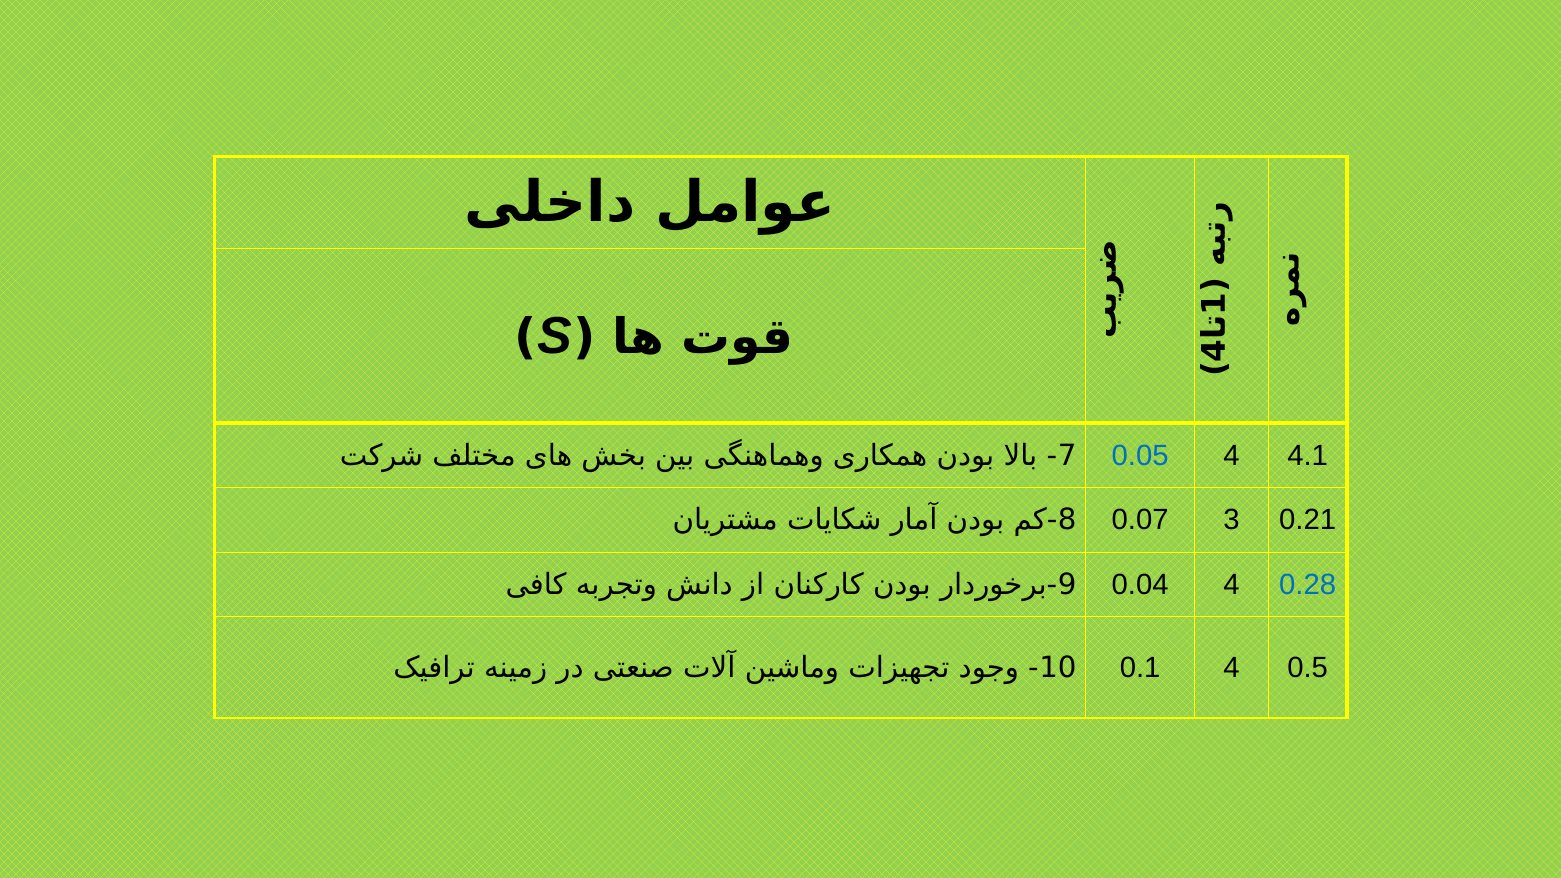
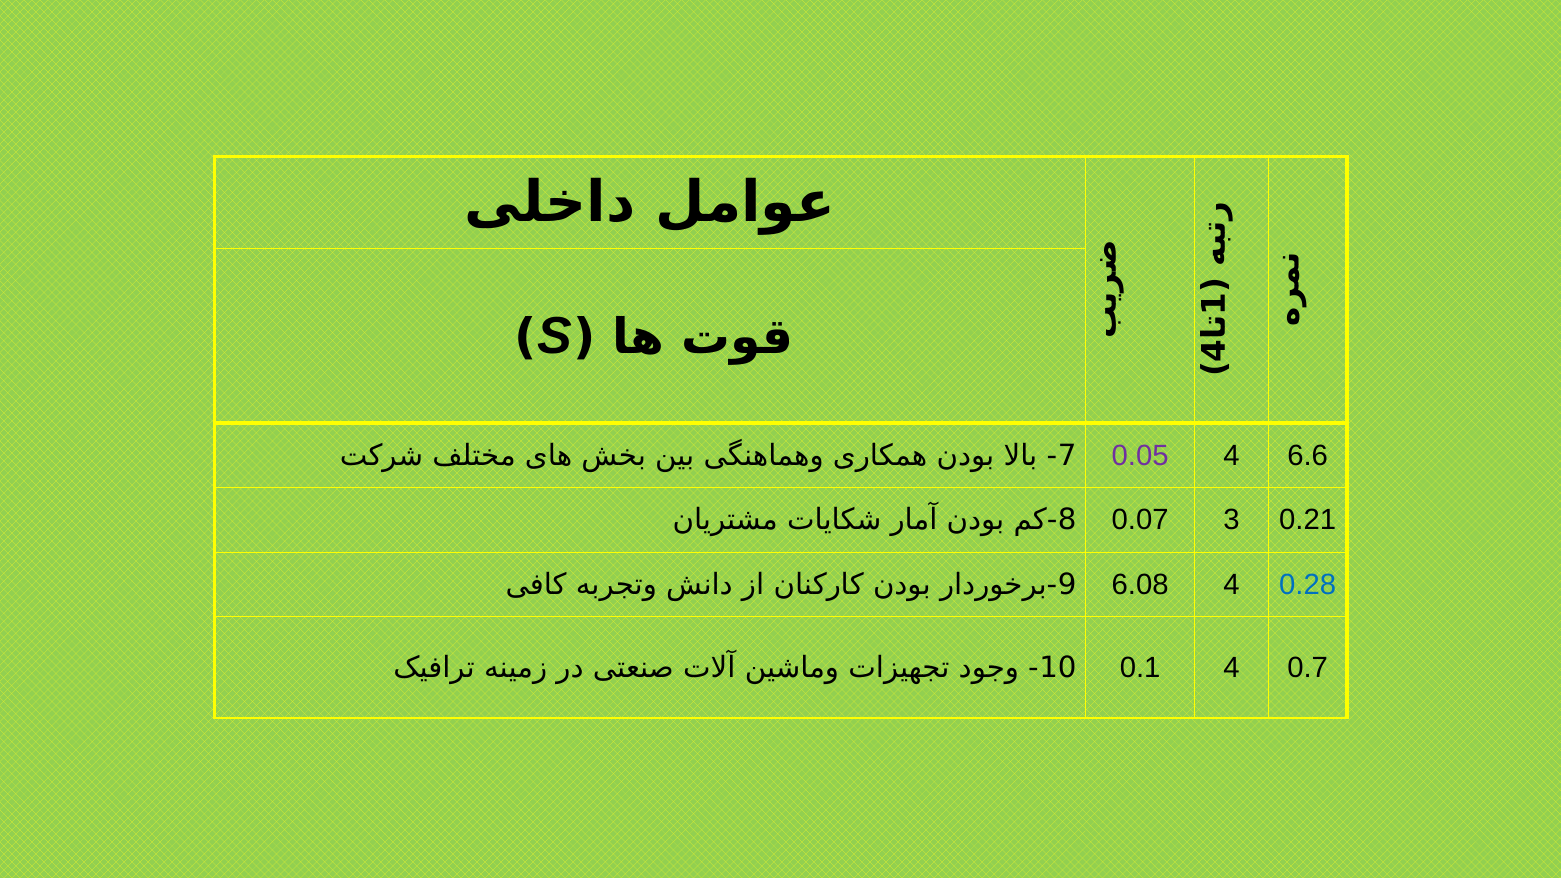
0.05 colour: blue -> purple
4.1: 4.1 -> 6.6
0.04: 0.04 -> 6.08
0.5: 0.5 -> 0.7
